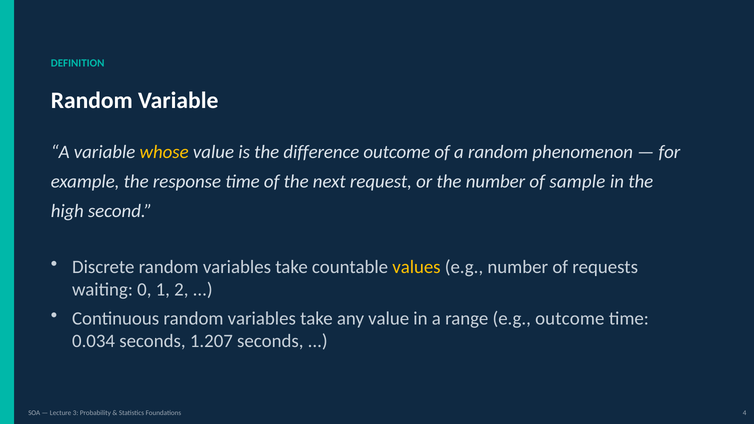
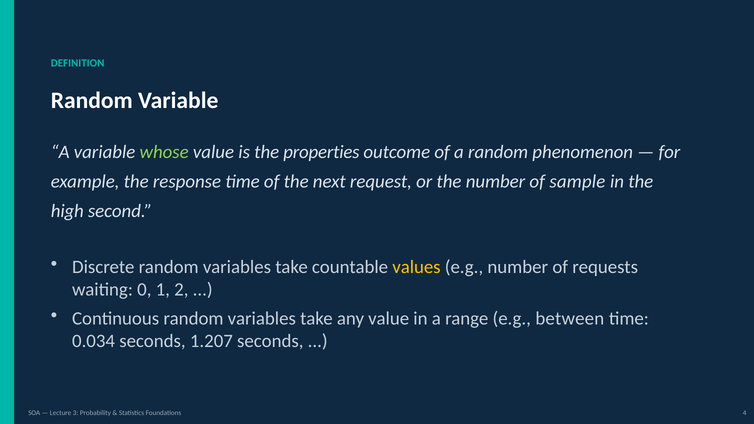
whose colour: yellow -> light green
difference: difference -> properties
e.g outcome: outcome -> between
